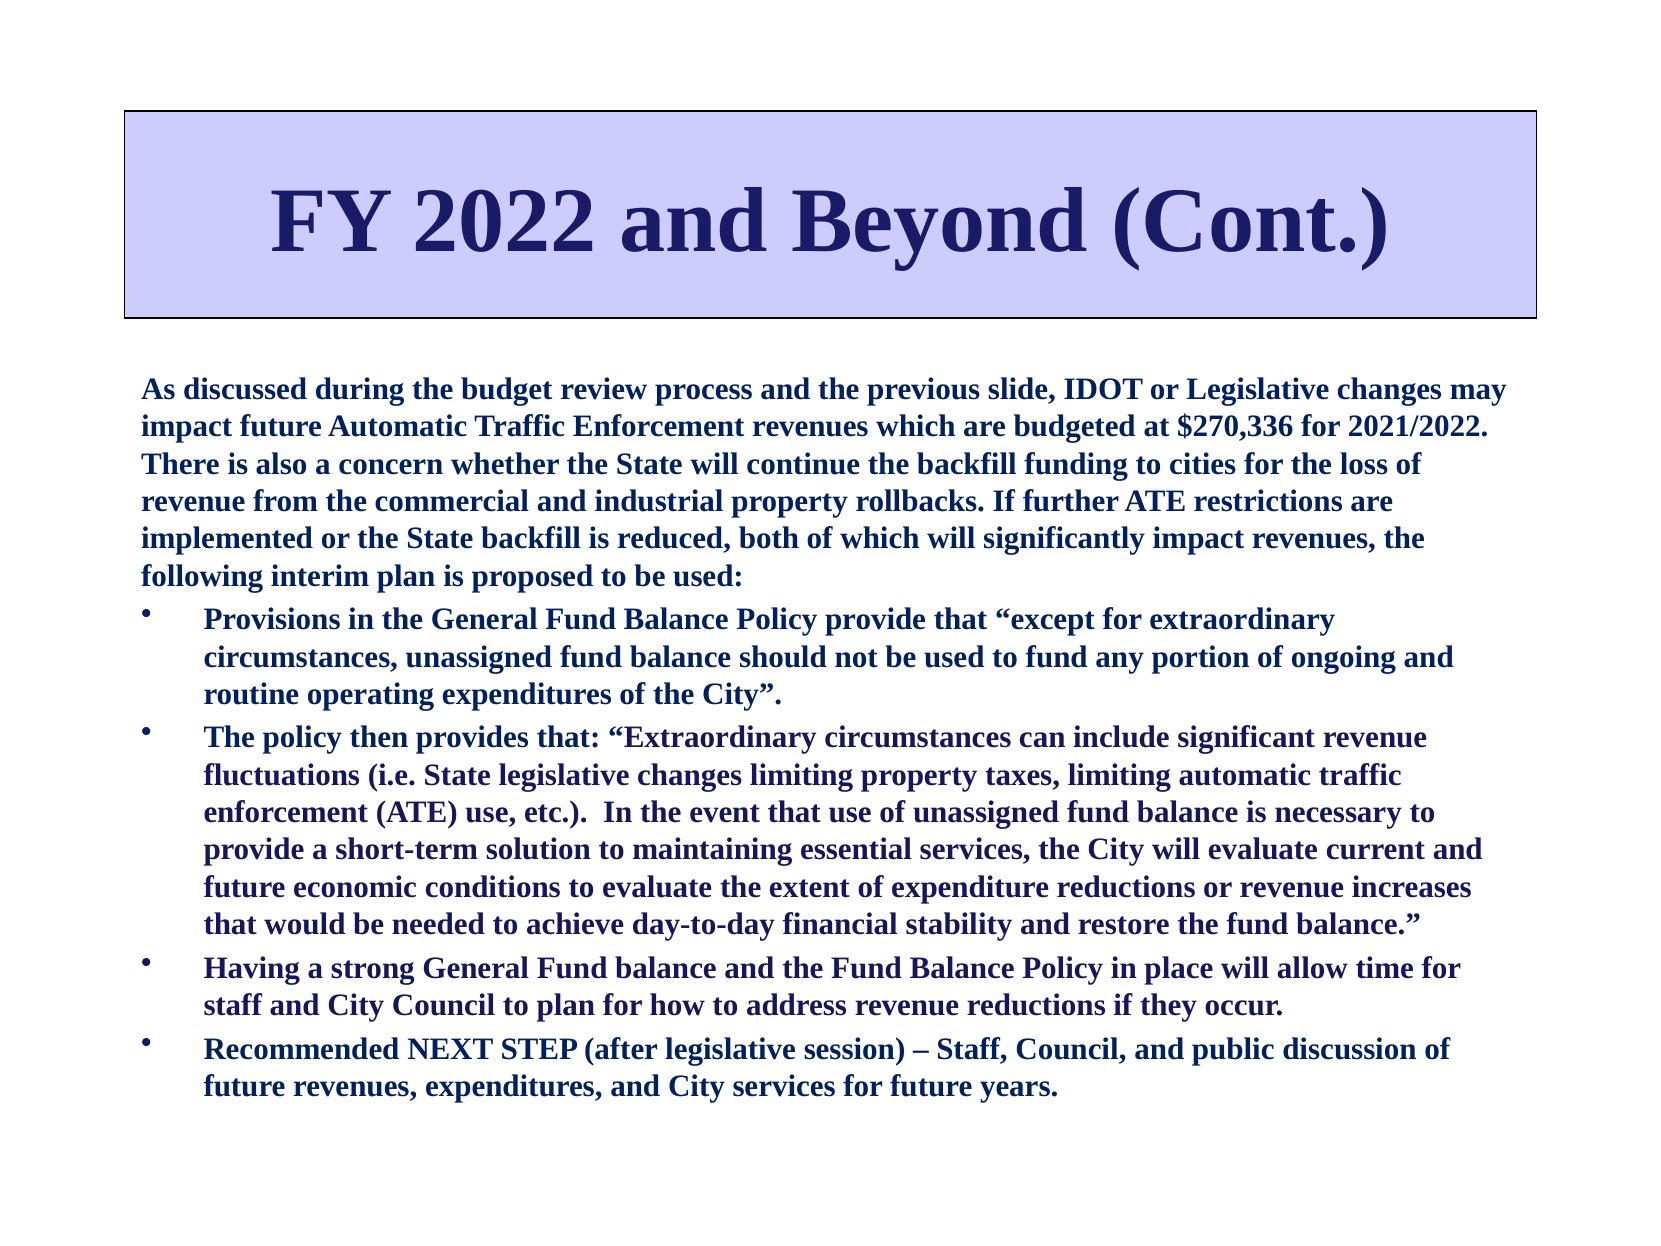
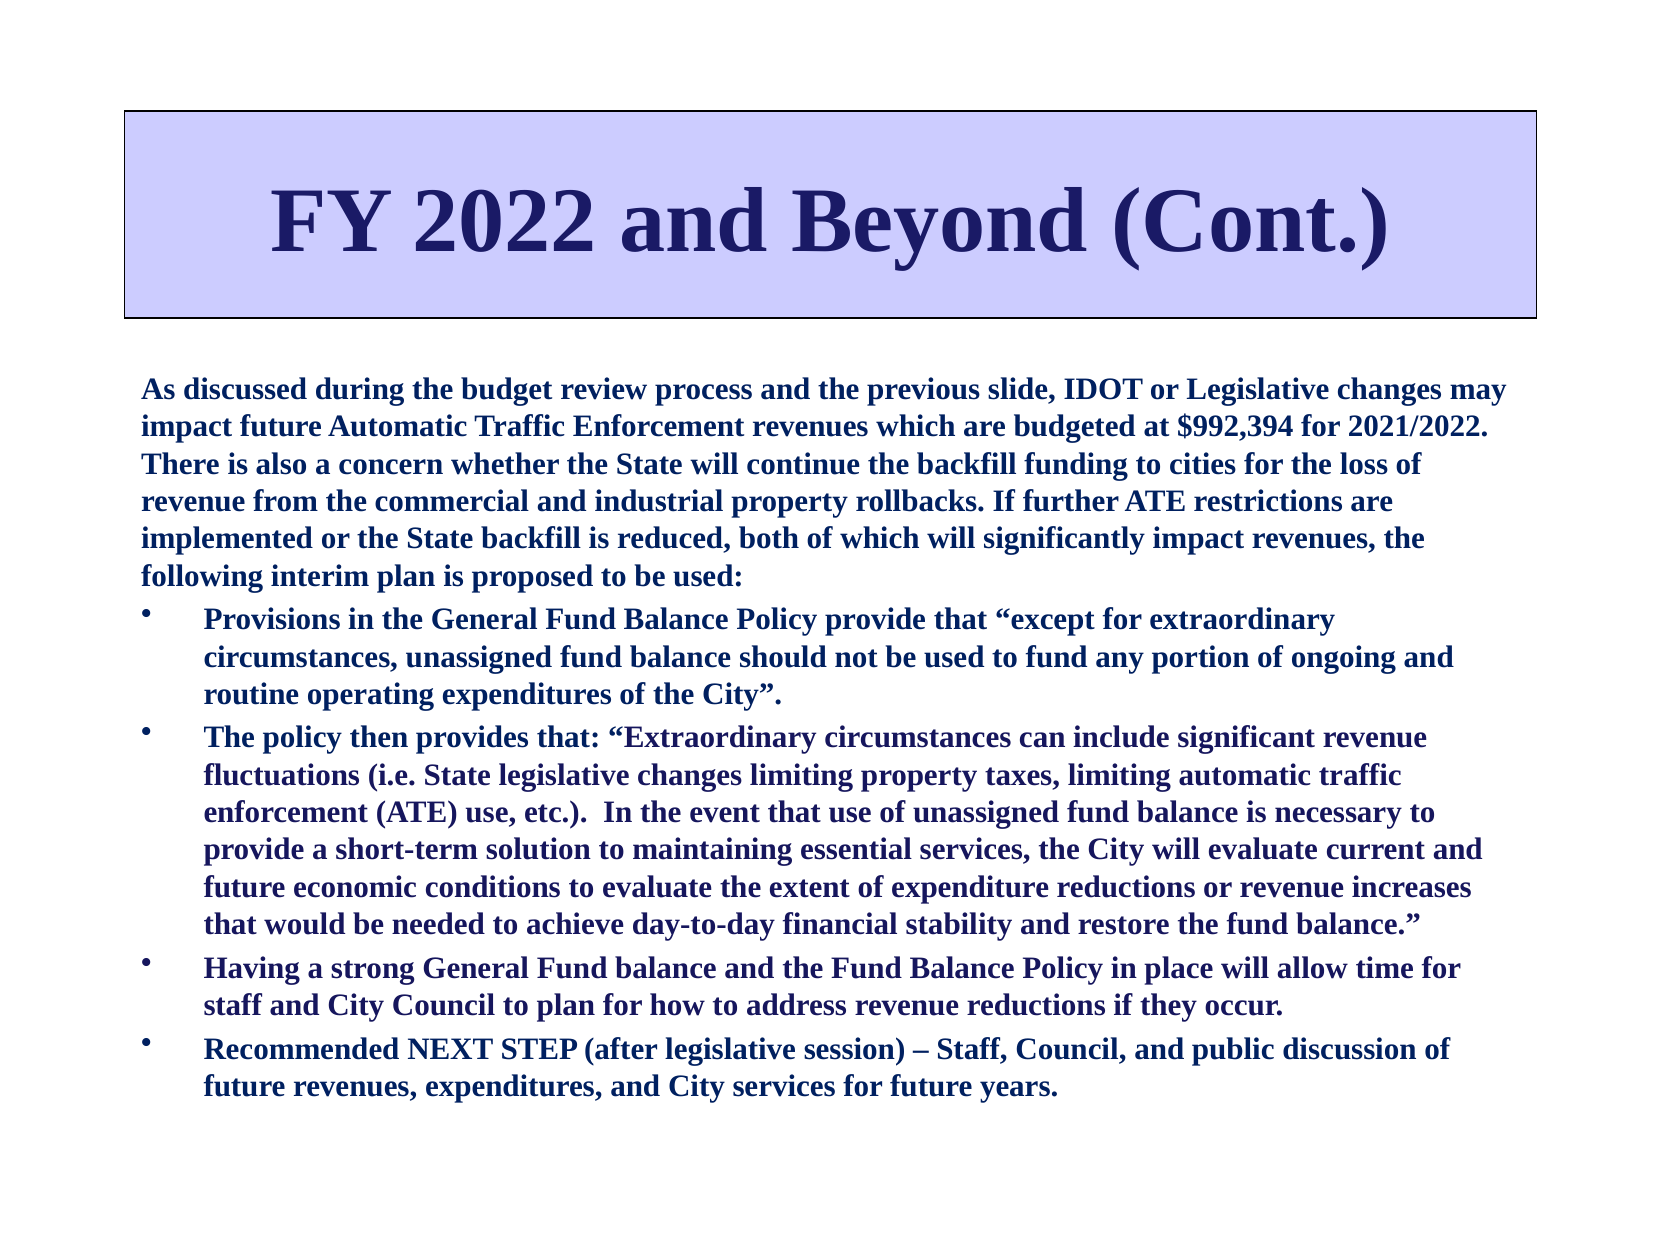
$270,336: $270,336 -> $992,394
